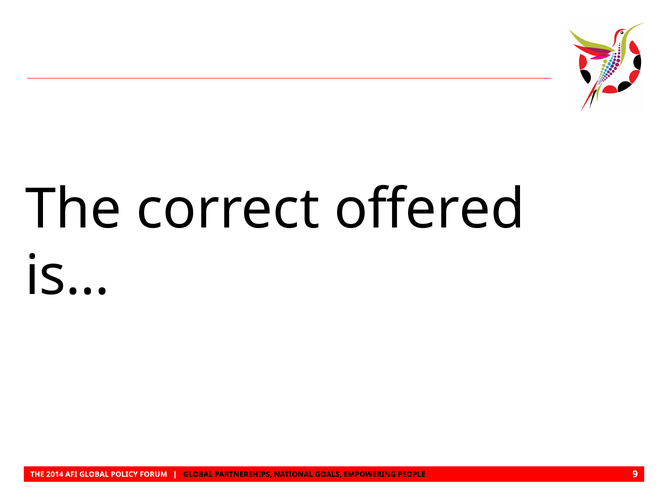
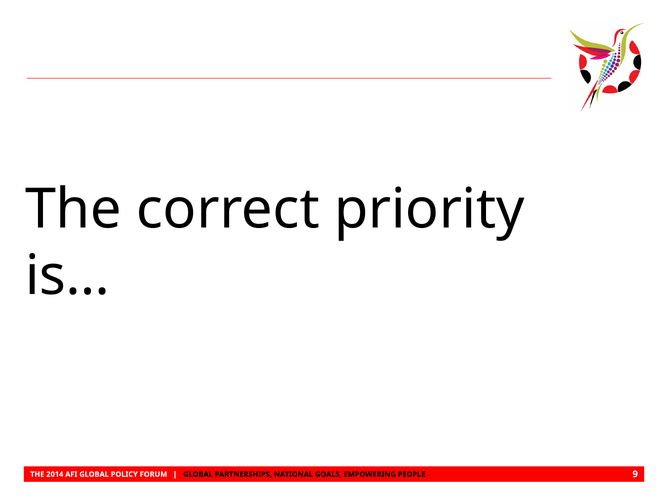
offered: offered -> priority
